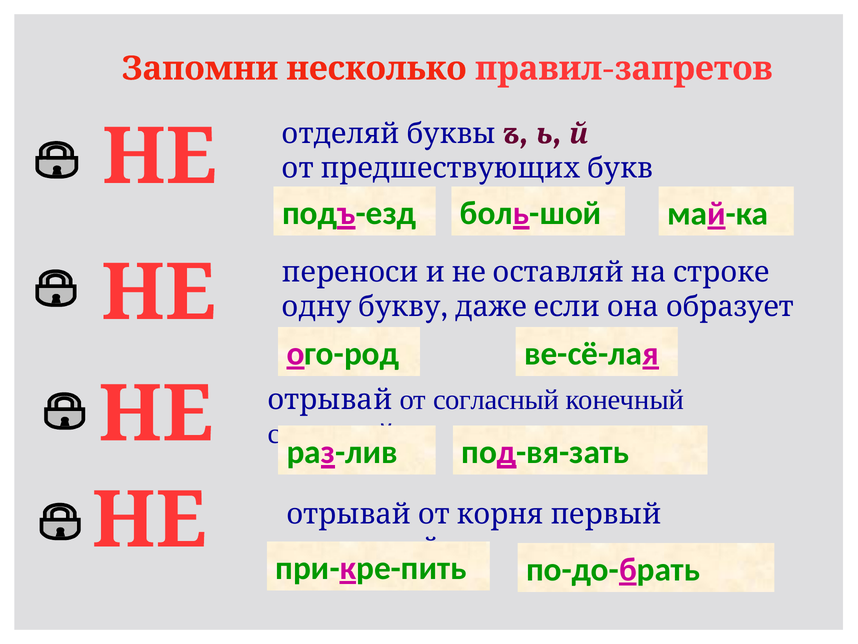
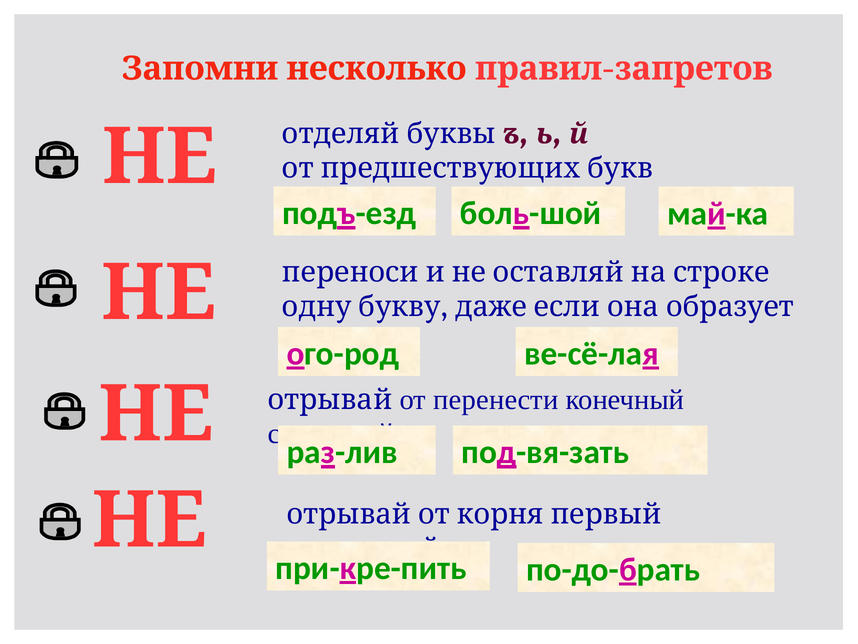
от согласный: согласный -> перенести
